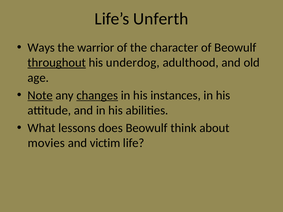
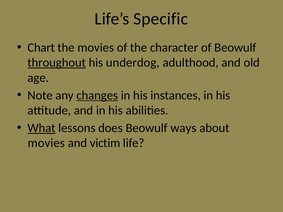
Unferth: Unferth -> Specific
Ways: Ways -> Chart
the warrior: warrior -> movies
Note underline: present -> none
What underline: none -> present
think: think -> ways
